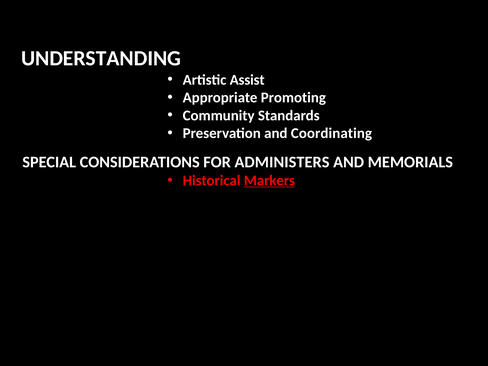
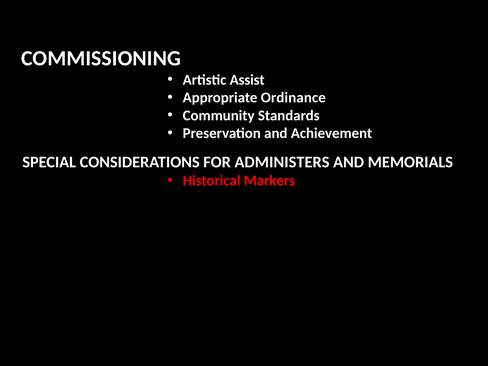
UNDERSTANDING: UNDERSTANDING -> COMMISSIONING
Promoting: Promoting -> Ordinance
Coordinating: Coordinating -> Achievement
Markers underline: present -> none
